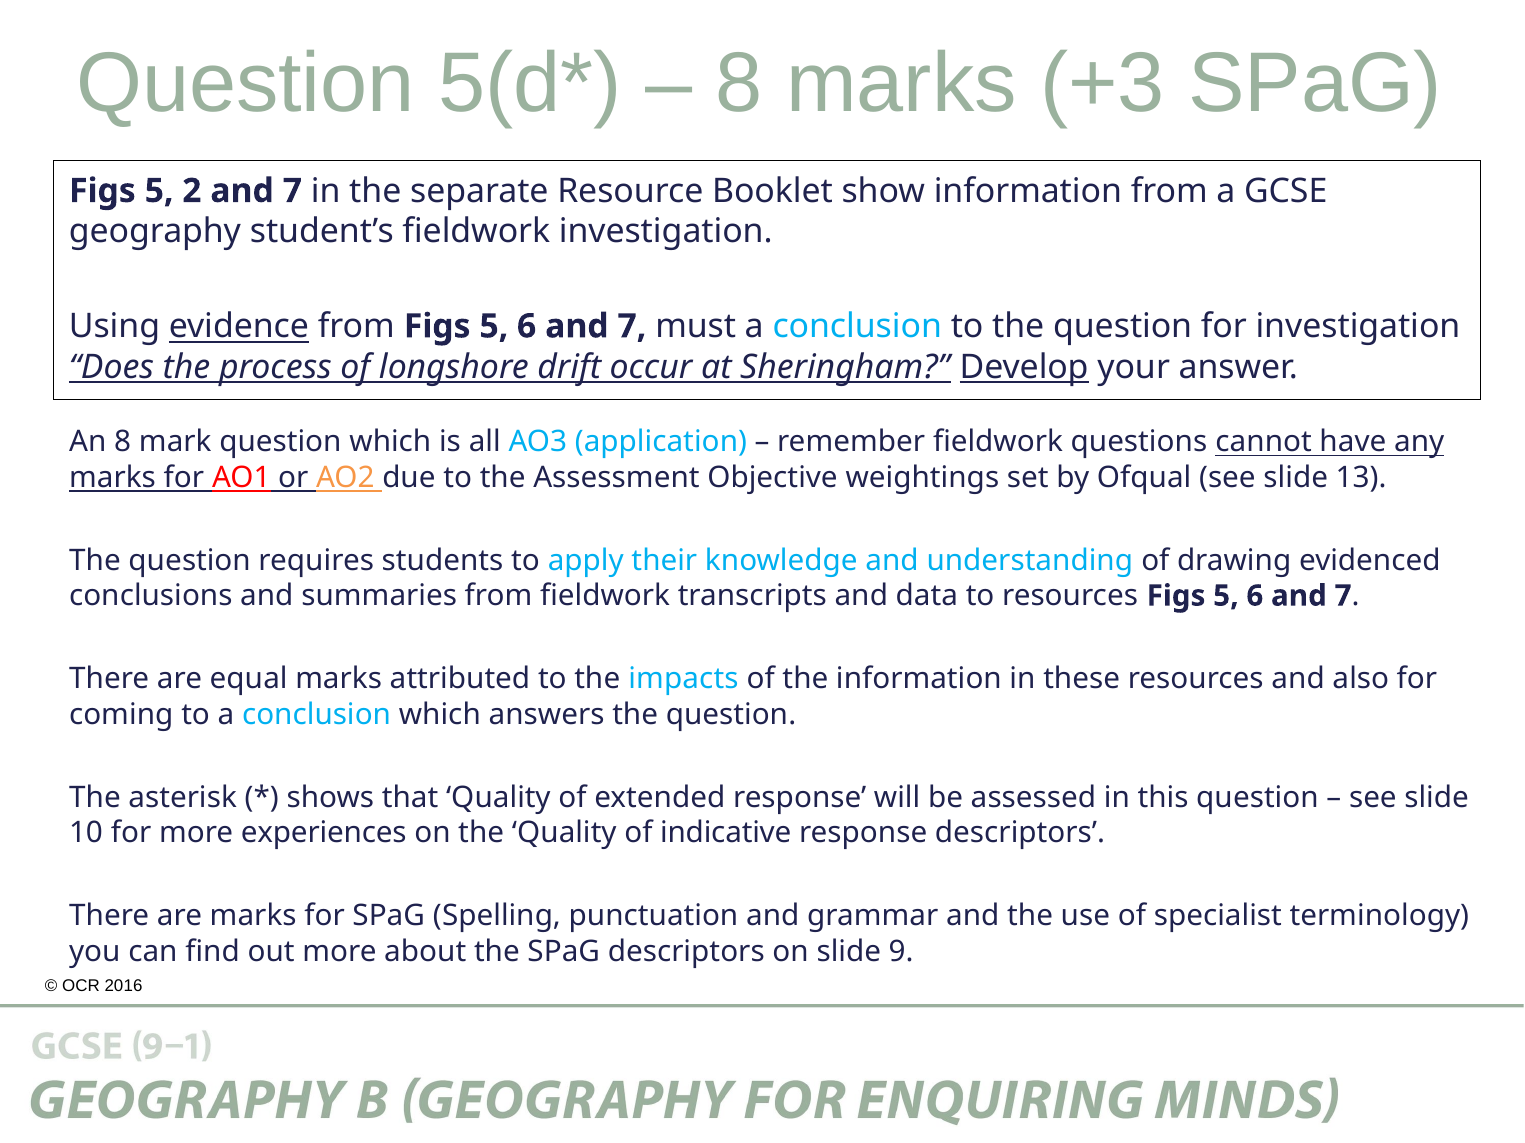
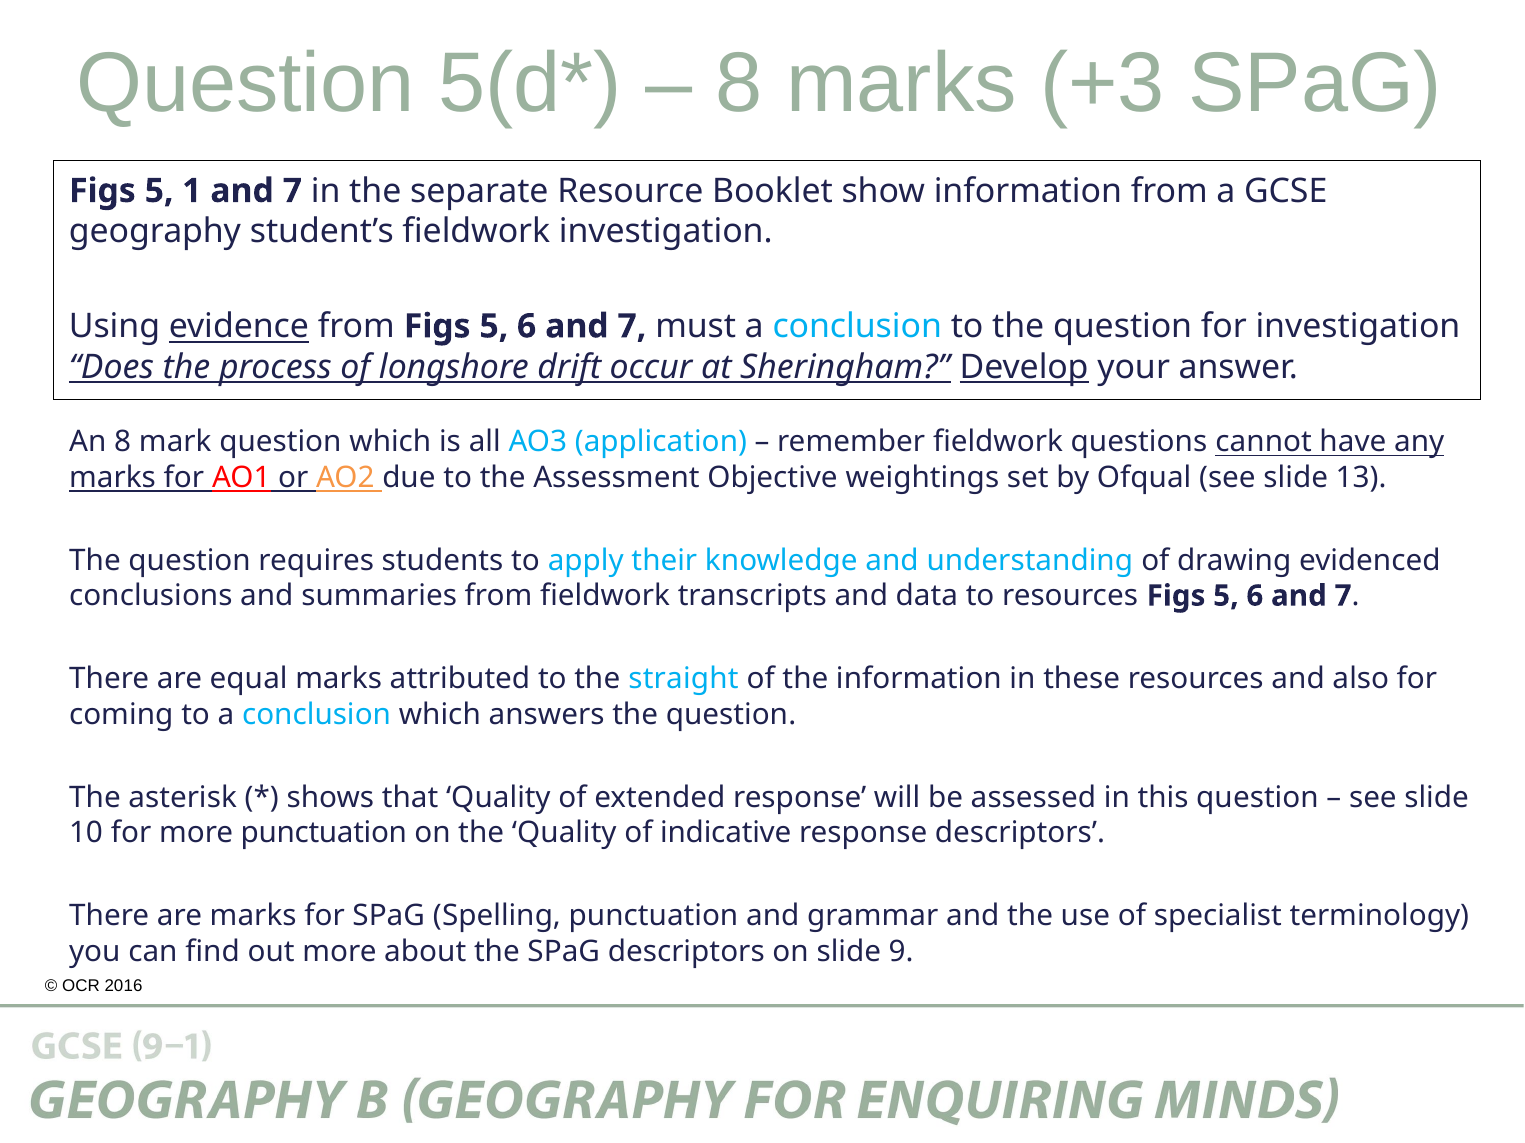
2: 2 -> 1
impacts: impacts -> straight
more experiences: experiences -> punctuation
